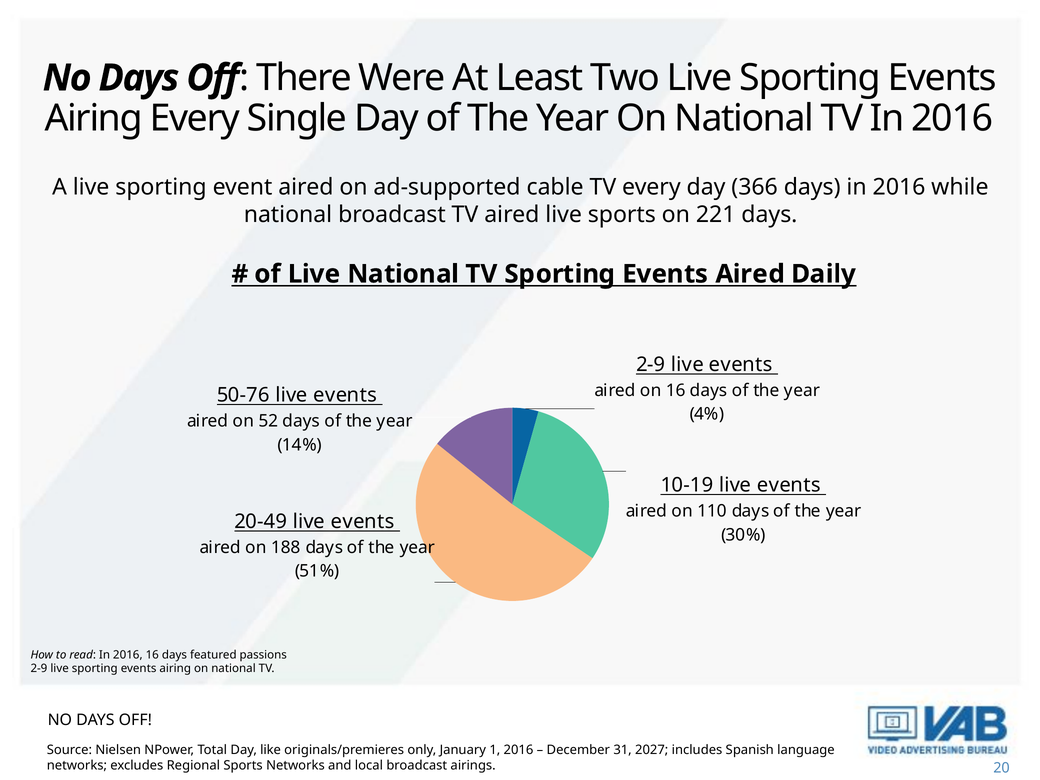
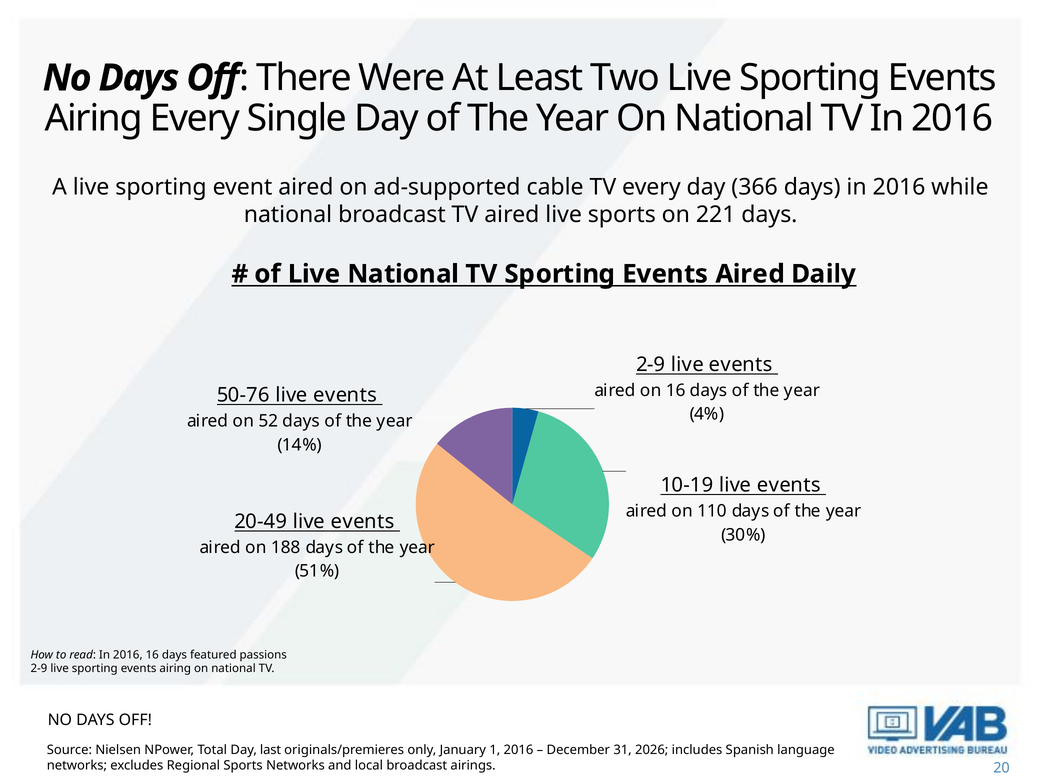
like: like -> last
2027: 2027 -> 2026
